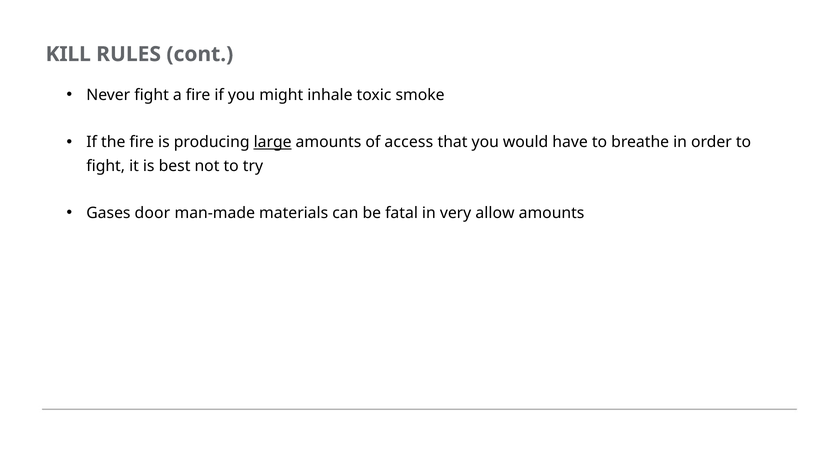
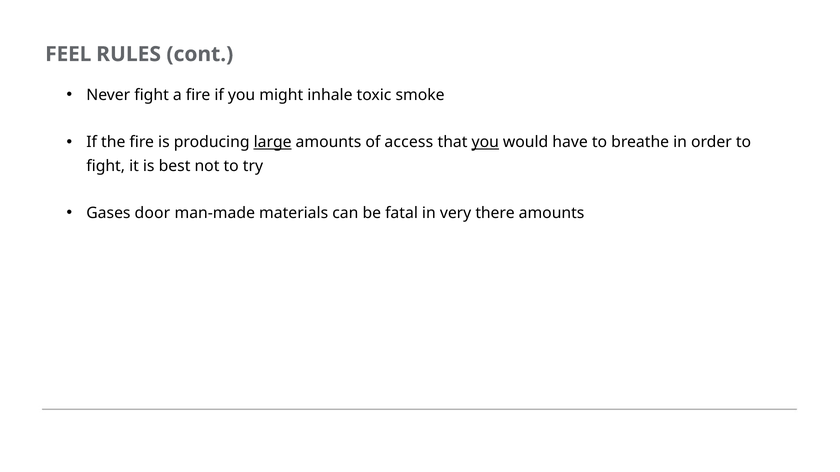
KILL: KILL -> FEEL
you at (485, 142) underline: none -> present
allow: allow -> there
